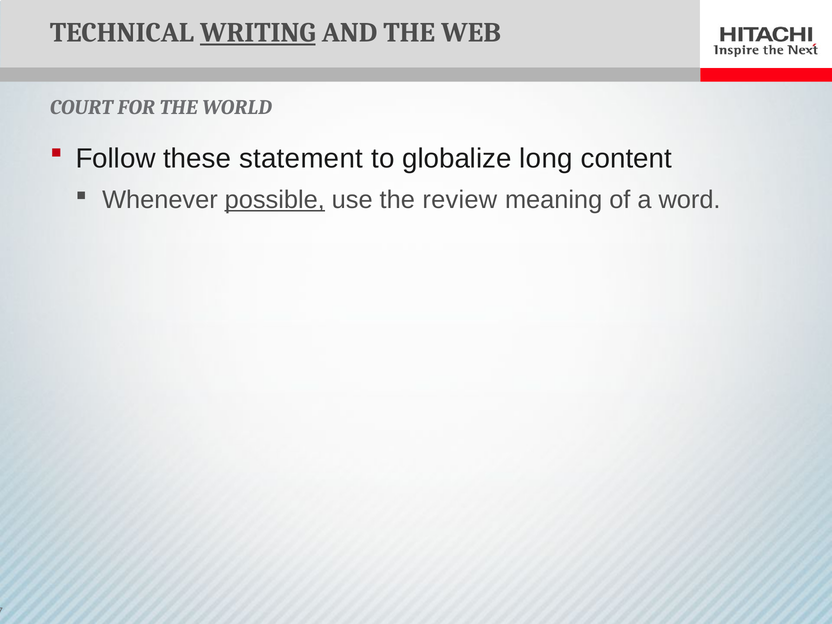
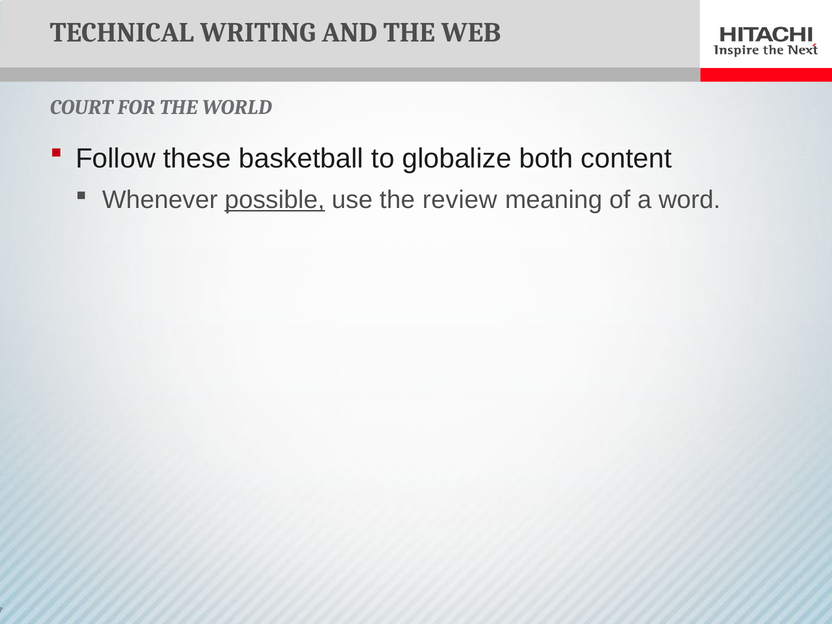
WRITING underline: present -> none
statement: statement -> basketball
long: long -> both
